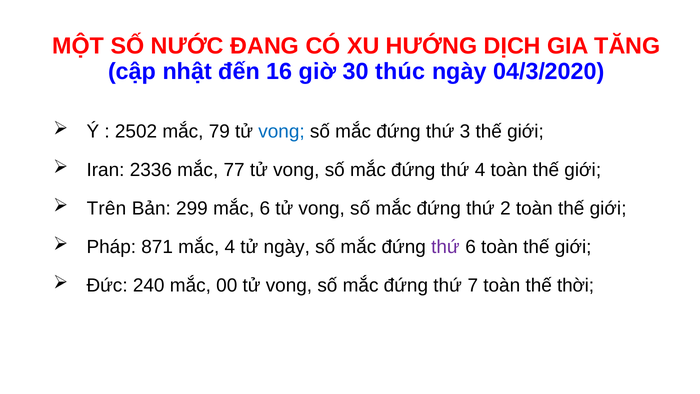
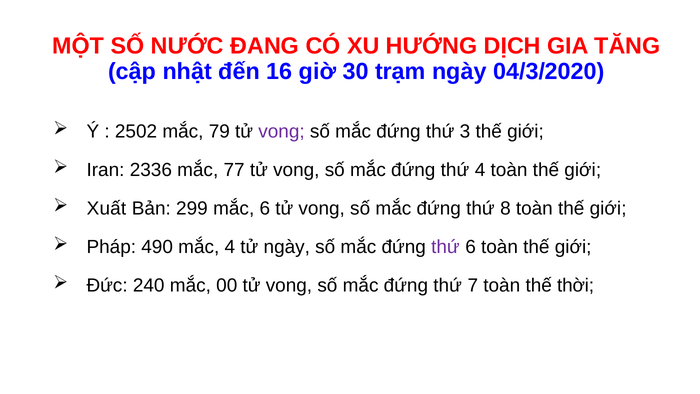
thúc: thúc -> trạm
vong at (282, 132) colour: blue -> purple
Trên: Trên -> Xuất
2: 2 -> 8
871: 871 -> 490
